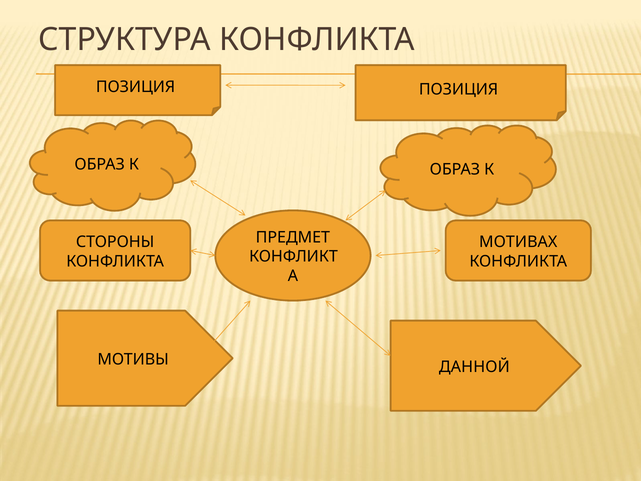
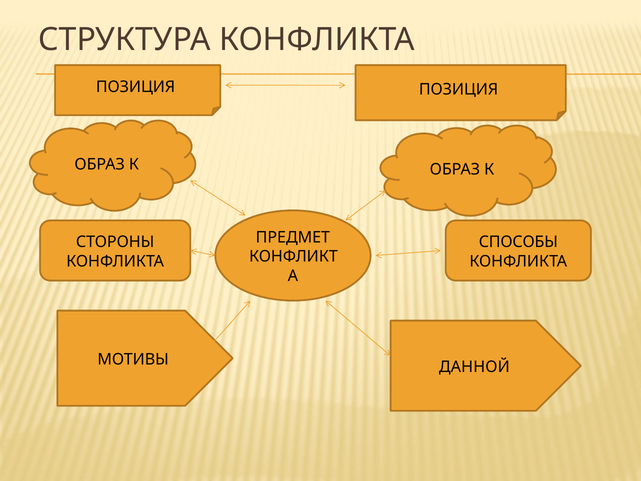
МОТИВАХ: МОТИВАХ -> СПОСОБЫ
